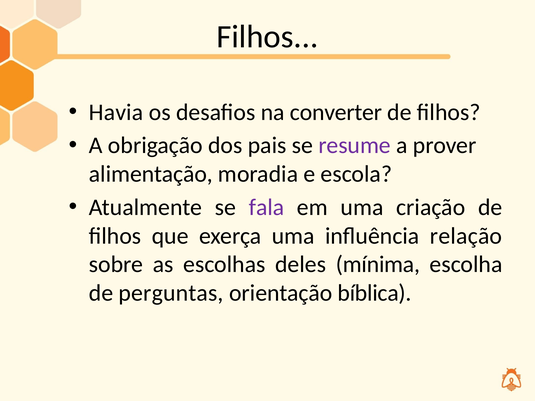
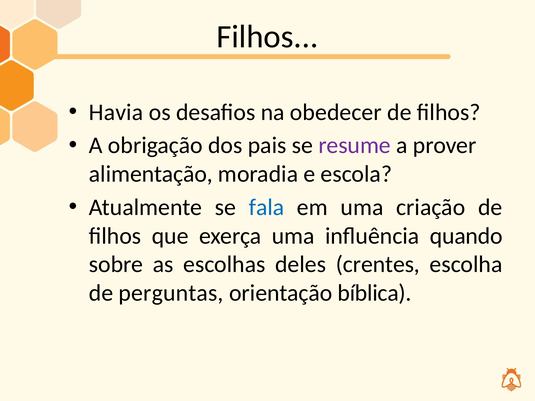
converter: converter -> obedecer
fala colour: purple -> blue
relação: relação -> quando
mínima: mínima -> crentes
